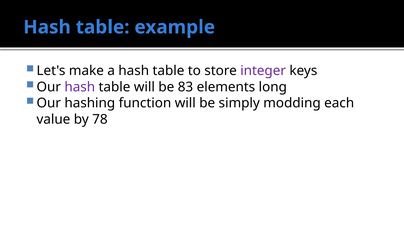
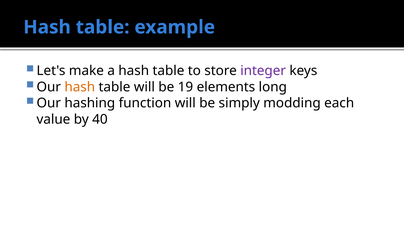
hash at (80, 87) colour: purple -> orange
83: 83 -> 19
78: 78 -> 40
